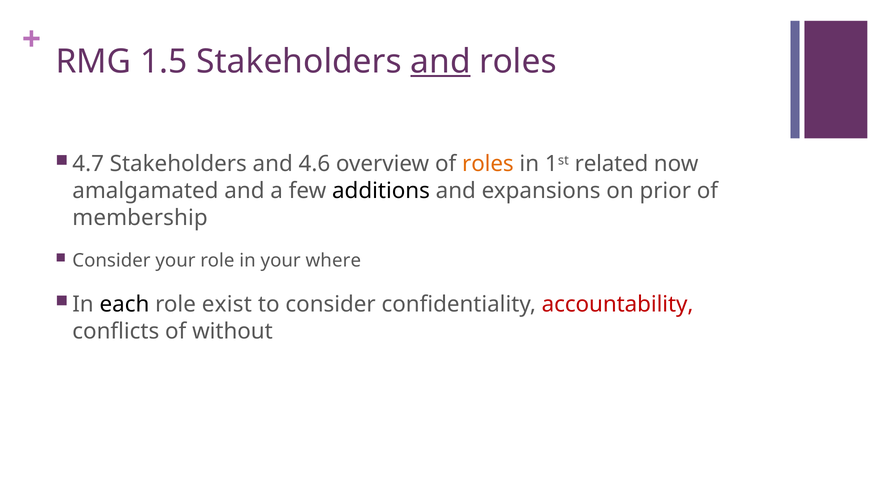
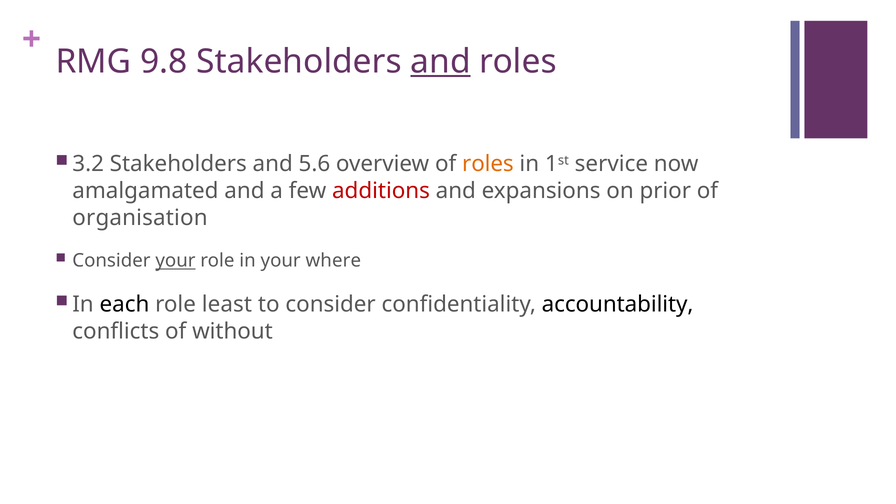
1.5: 1.5 -> 9.8
4.7: 4.7 -> 3.2
4.6: 4.6 -> 5.6
related: related -> service
additions colour: black -> red
membership: membership -> organisation
your at (175, 261) underline: none -> present
exist: exist -> least
accountability colour: red -> black
